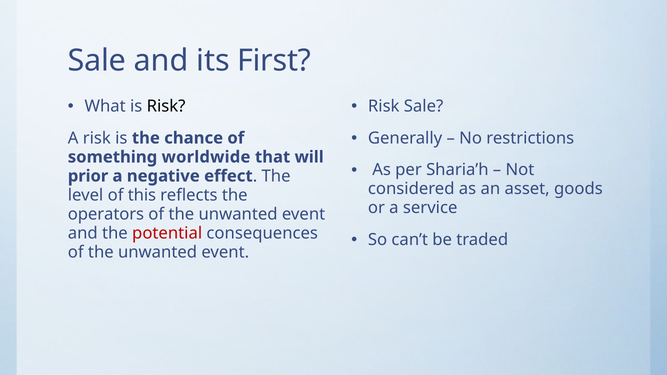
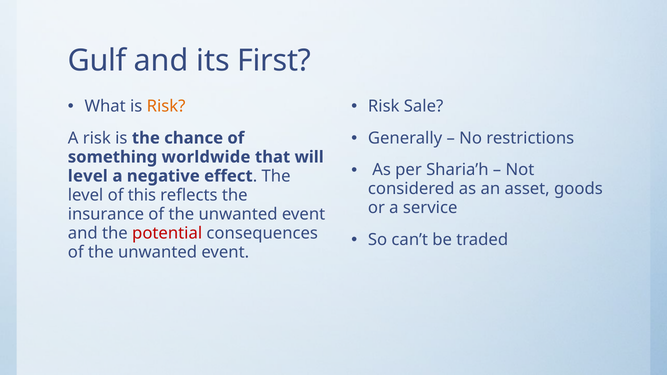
Sale at (97, 61): Sale -> Gulf
Risk at (166, 106) colour: black -> orange
prior at (88, 176): prior -> level
operators: operators -> insurance
